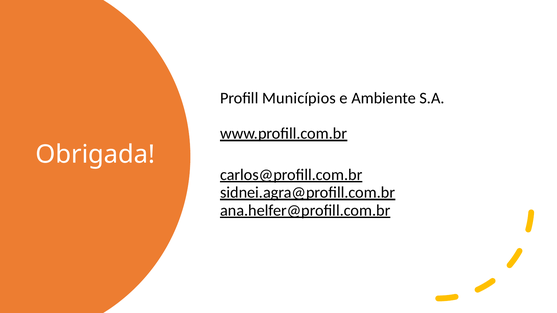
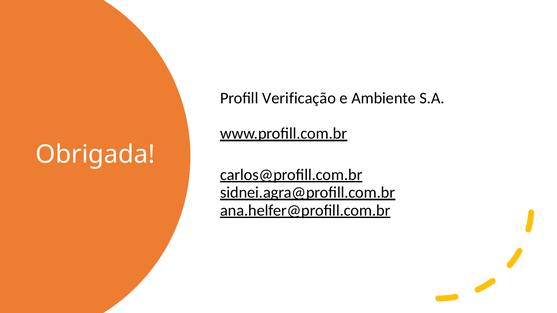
Municípios: Municípios -> Verificação
